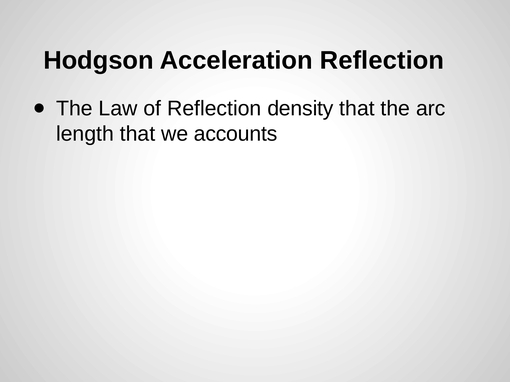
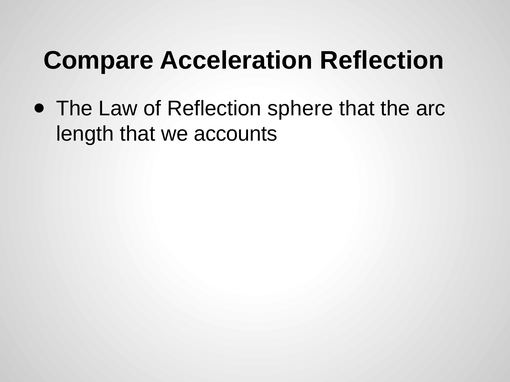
Hodgson: Hodgson -> Compare
density: density -> sphere
